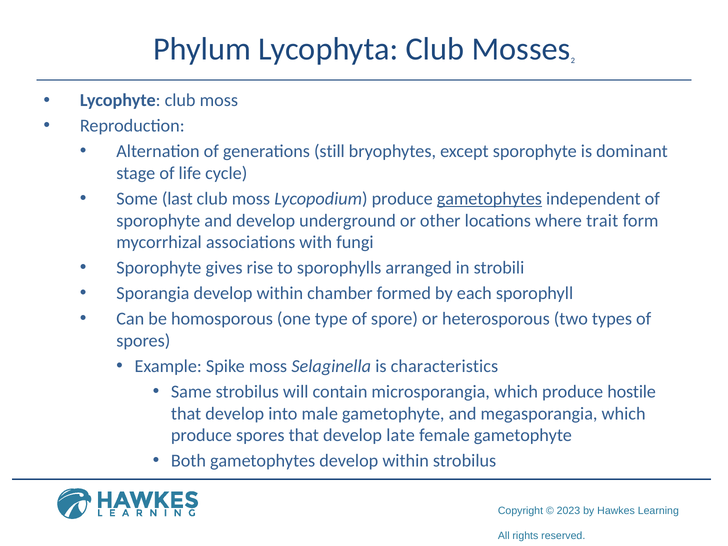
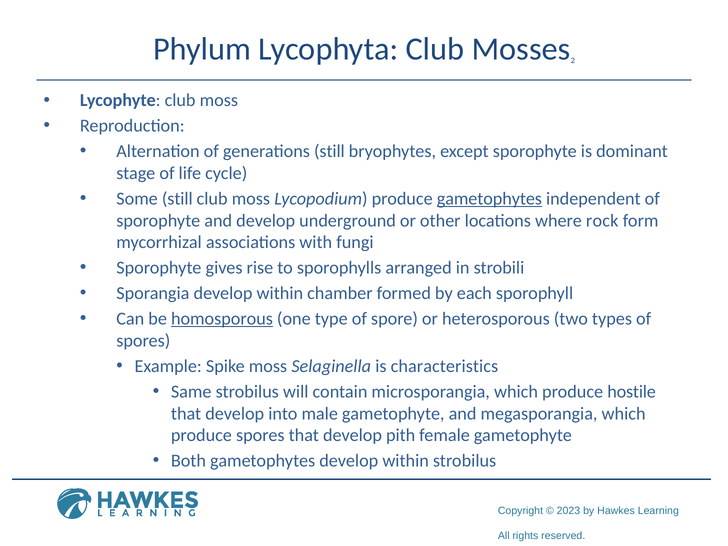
Some last: last -> still
trait: trait -> rock
homosporous underline: none -> present
late: late -> pith
